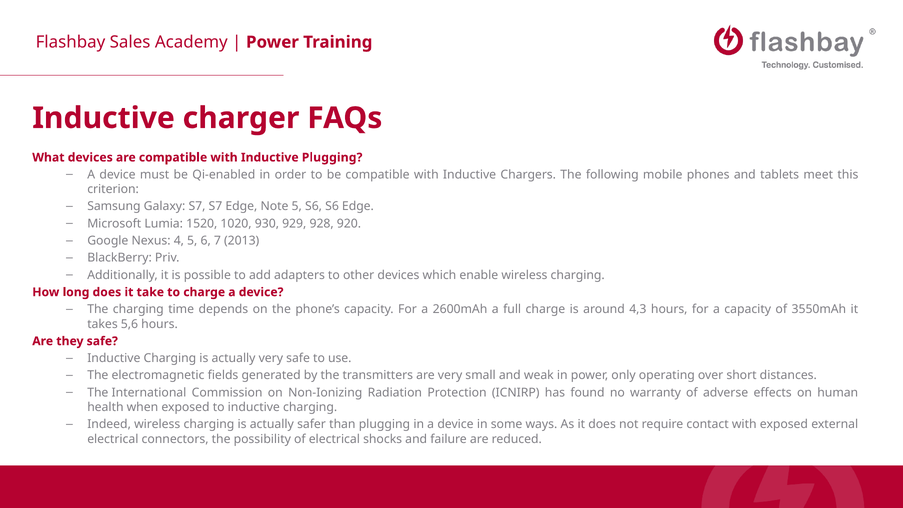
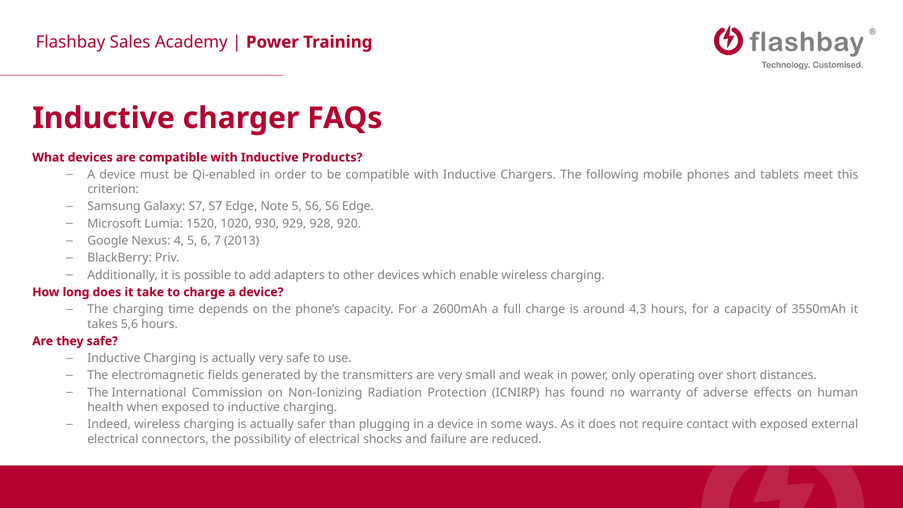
Inductive Plugging: Plugging -> Products
